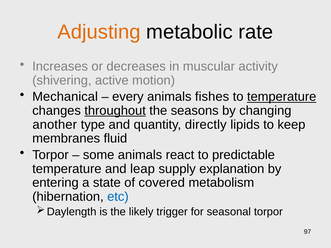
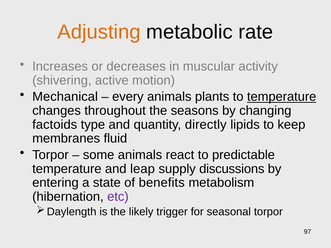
fishes: fishes -> plants
throughout underline: present -> none
another: another -> factoids
explanation: explanation -> discussions
covered: covered -> benefits
etc colour: blue -> purple
